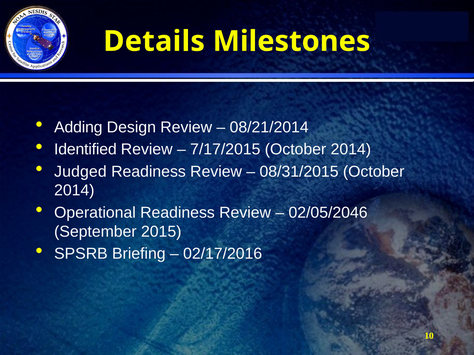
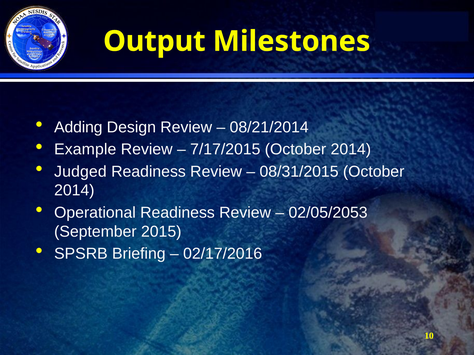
Details: Details -> Output
Identified: Identified -> Example
02/05/2046: 02/05/2046 -> 02/05/2053
